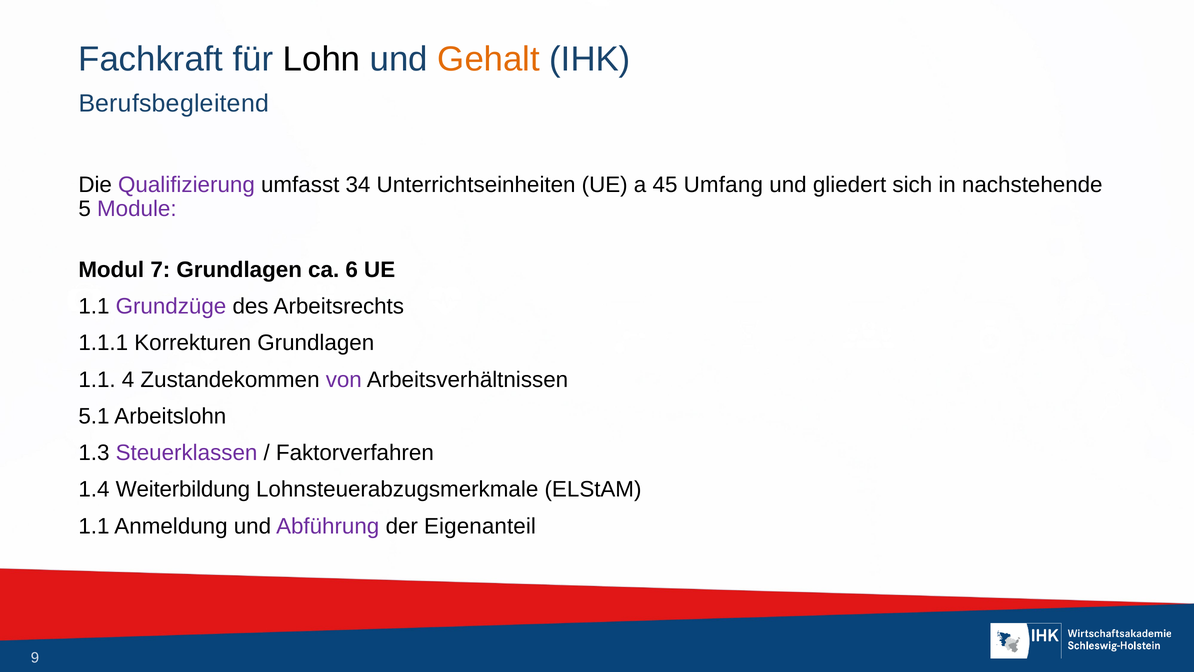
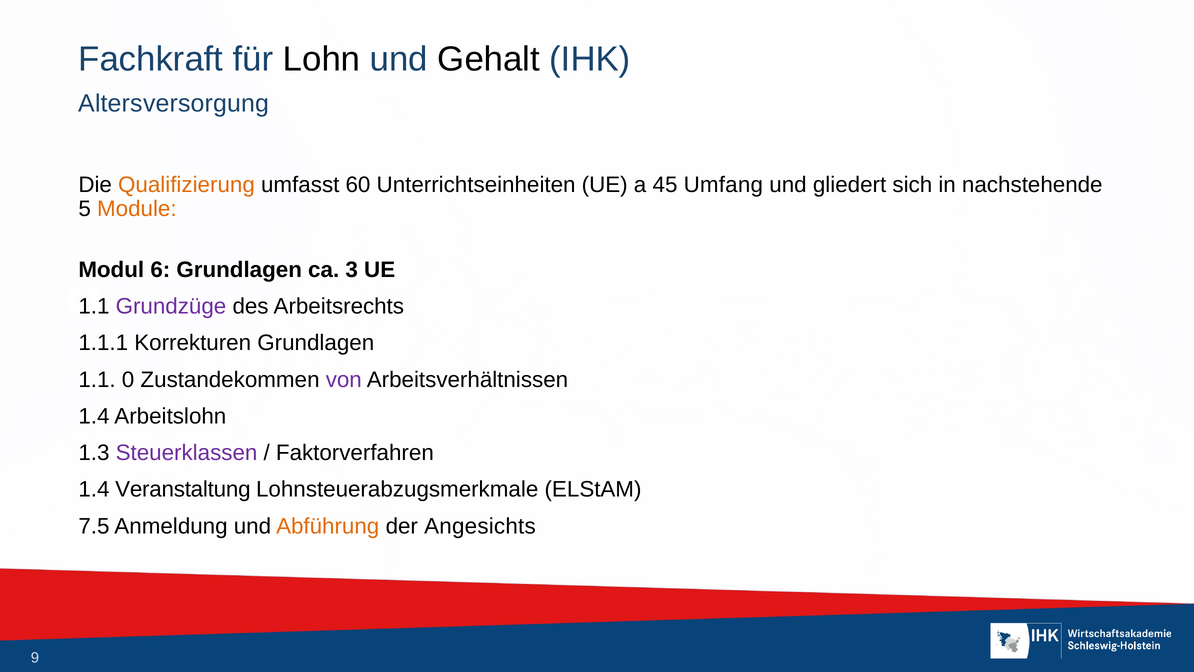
Gehalt colour: orange -> black
Berufsbegleitend: Berufsbegleitend -> Altersversorgung
Qualifizierung colour: purple -> orange
34: 34 -> 60
Module colour: purple -> orange
7: 7 -> 6
6: 6 -> 3
4: 4 -> 0
5.1 at (94, 416): 5.1 -> 1.4
Weiterbildung: Weiterbildung -> Veranstaltung
1.1 at (94, 526): 1.1 -> 7.5
Abführung colour: purple -> orange
Eigenanteil: Eigenanteil -> Angesichts
